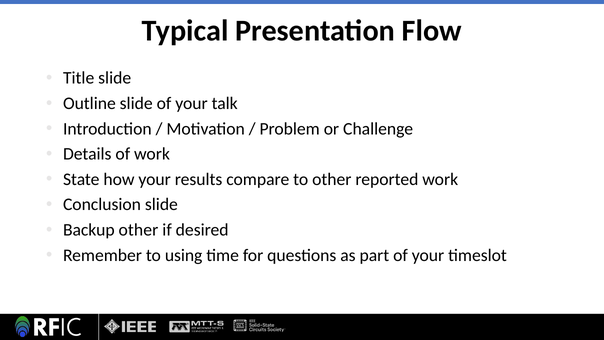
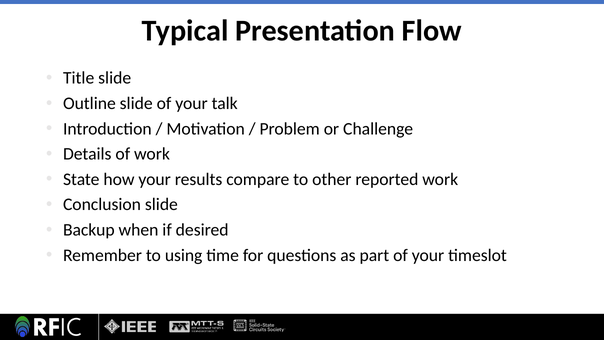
Backup other: other -> when
